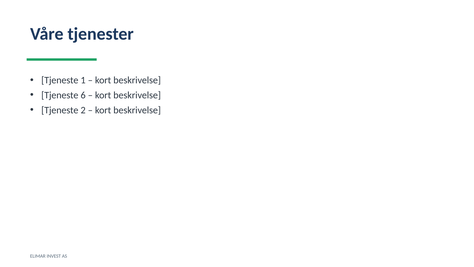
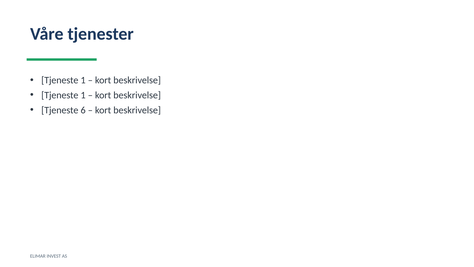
6 at (83, 95): 6 -> 1
2: 2 -> 6
